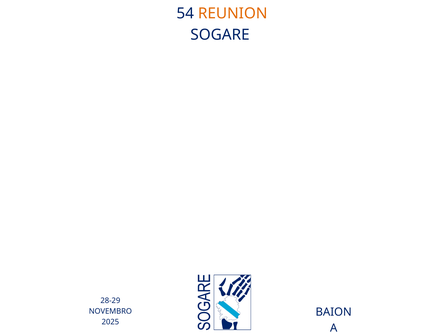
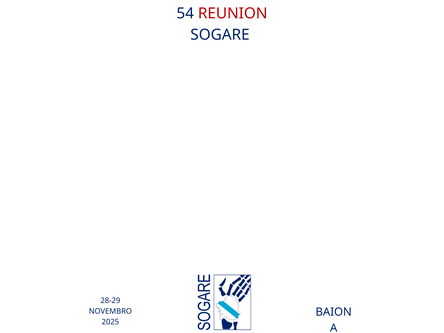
REUNION colour: orange -> red
